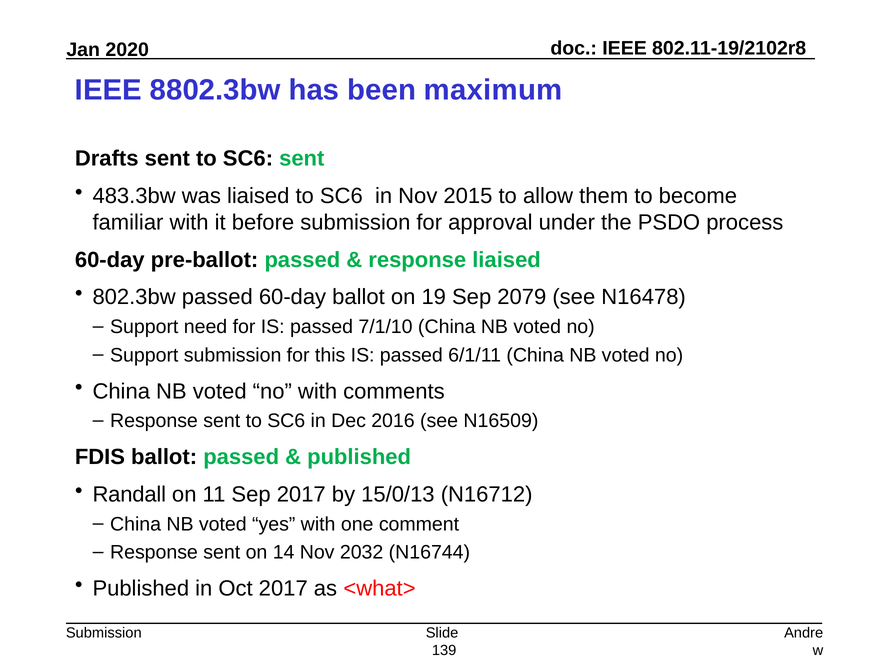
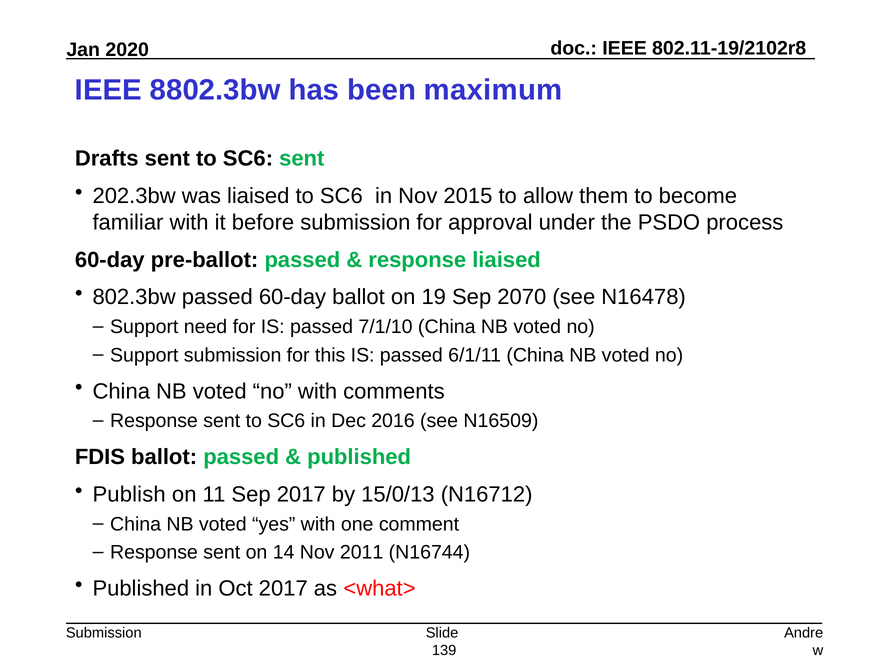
483.3bw: 483.3bw -> 202.3bw
2079: 2079 -> 2070
Randall: Randall -> Publish
2032: 2032 -> 2011
